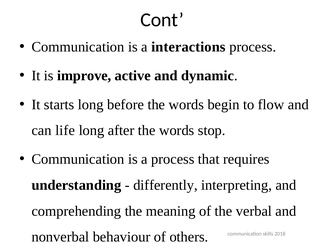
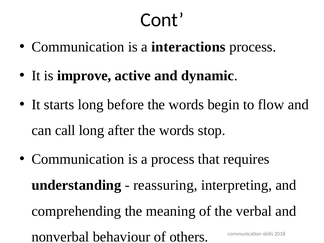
life: life -> call
differently: differently -> reassuring
